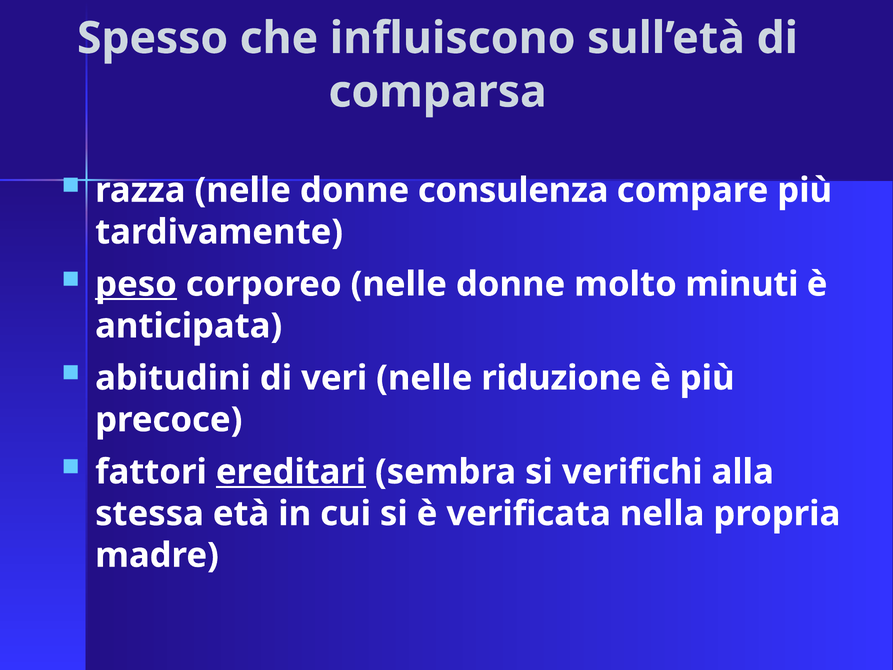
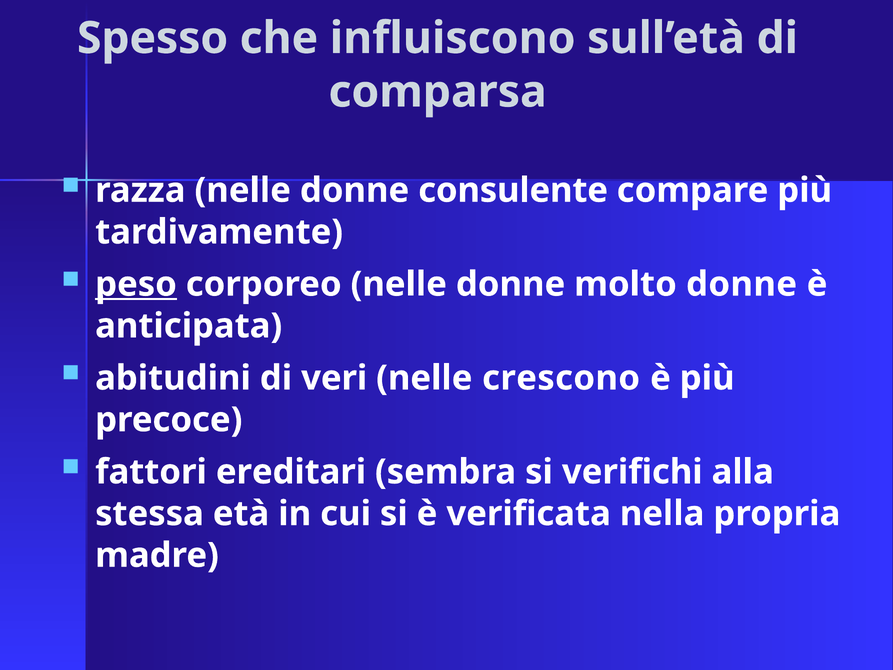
consulenza: consulenza -> consulente
molto minuti: minuti -> donne
riduzione: riduzione -> crescono
ereditari underline: present -> none
